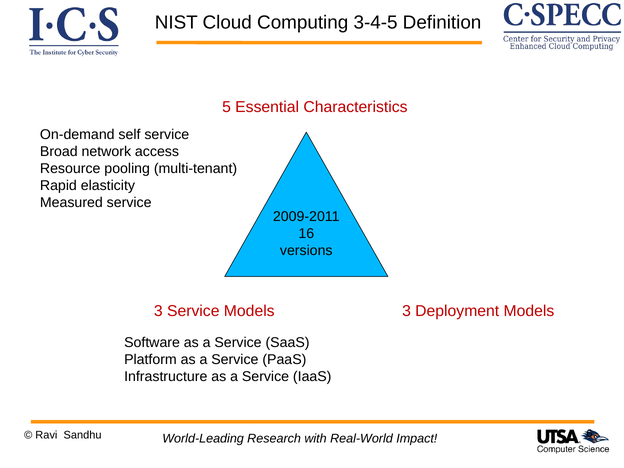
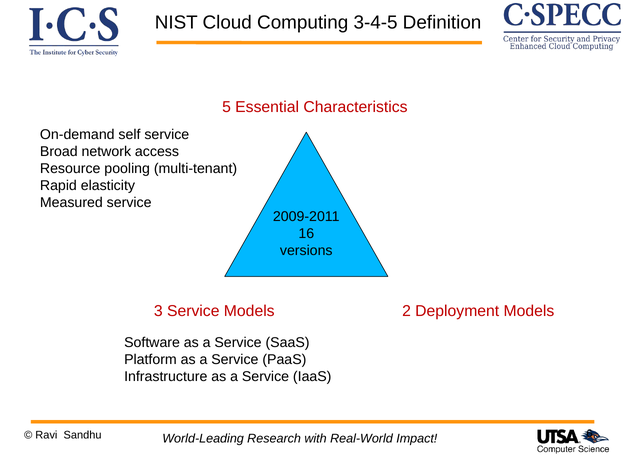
Models 3: 3 -> 2
